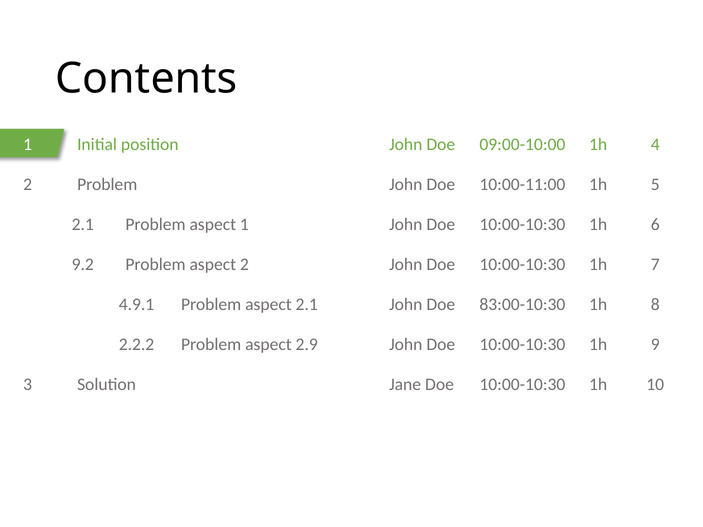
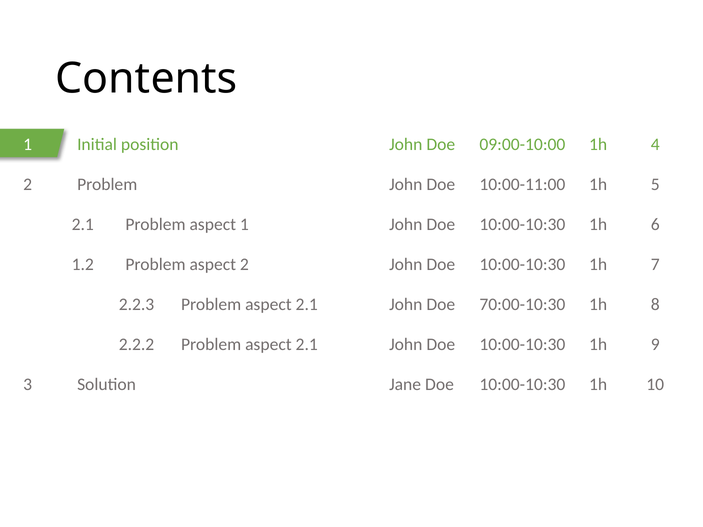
9.2: 9.2 -> 1.2
4.9.1: 4.9.1 -> 2.2.3
83:00-10:30: 83:00-10:30 -> 70:00-10:30
2.2.2 Problem aspect 2.9: 2.9 -> 2.1
